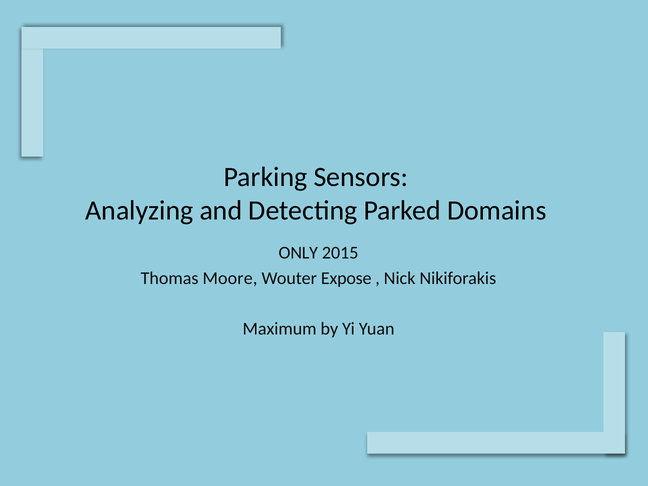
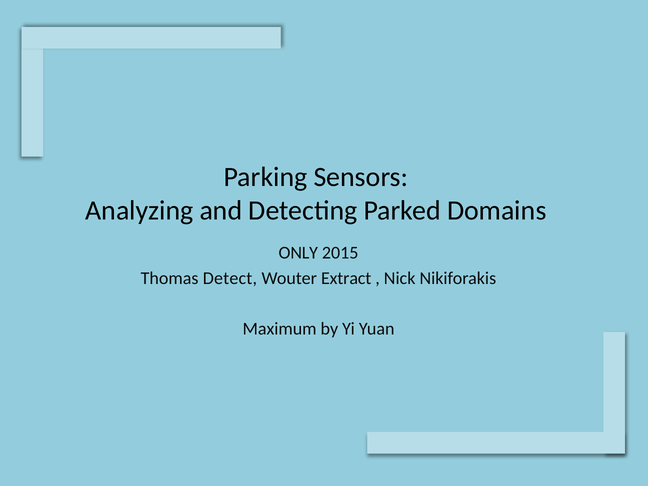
Moore: Moore -> Detect
Expose: Expose -> Extract
